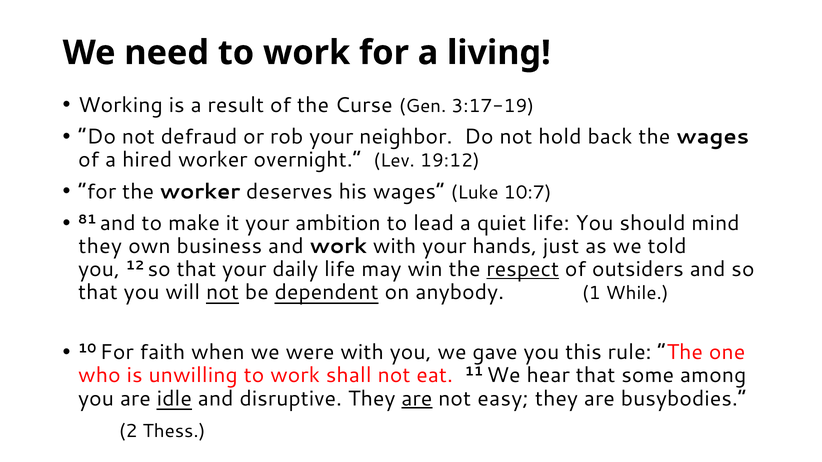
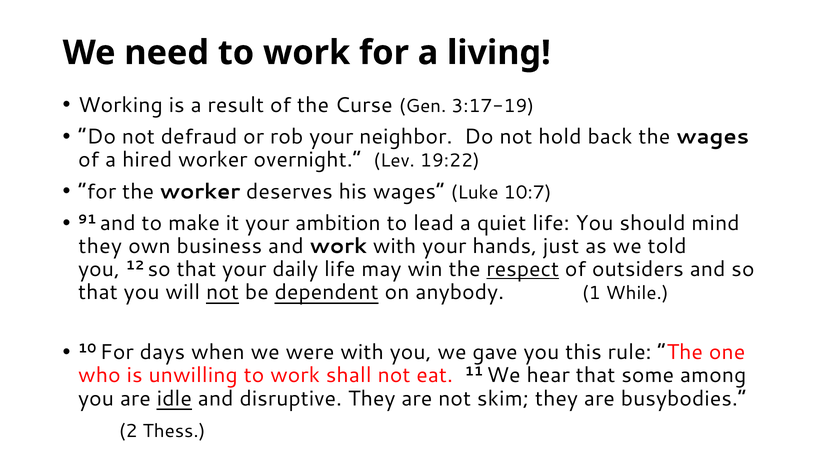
19:12: 19:12 -> 19:22
81: 81 -> 91
faith: faith -> days
are at (417, 399) underline: present -> none
easy: easy -> skim
